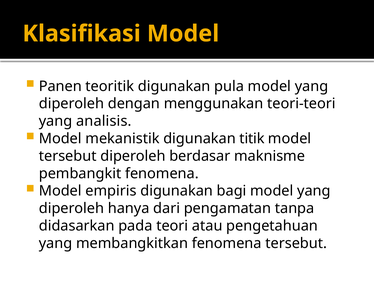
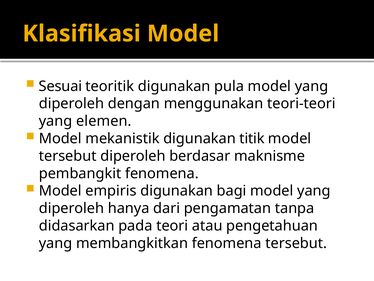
Panen: Panen -> Sesuai
analisis: analisis -> elemen
